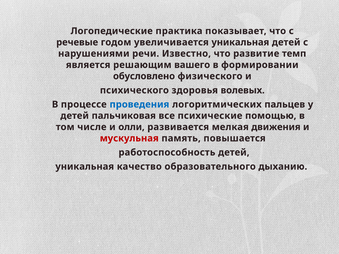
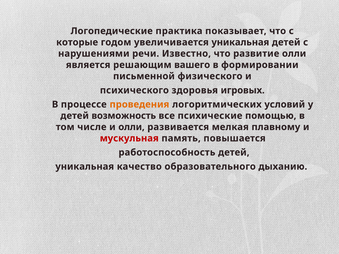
речевые: речевые -> которые
развитие темп: темп -> олли
обусловлено: обусловлено -> письменной
волевых: волевых -> игровых
проведения colour: blue -> orange
пальцев: пальцев -> условий
пальчиковая: пальчиковая -> возможность
движения: движения -> плавному
